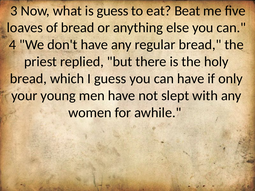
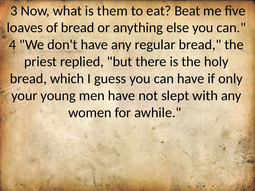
is guess: guess -> them
